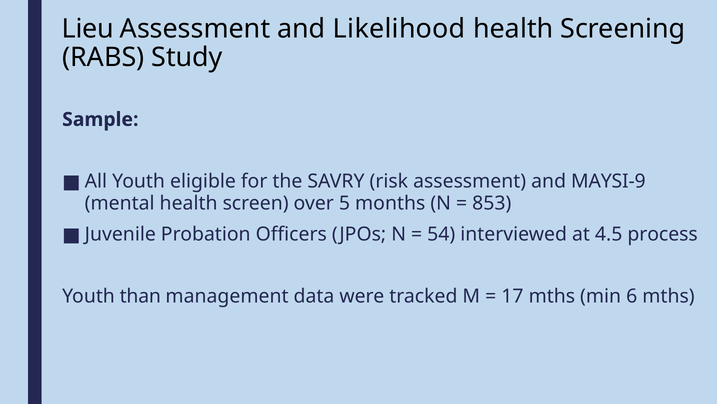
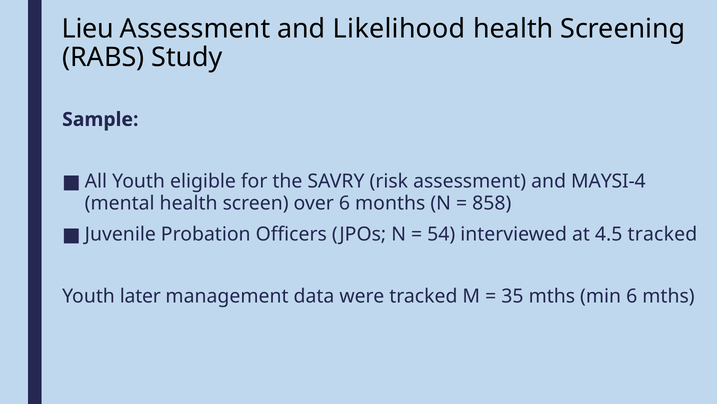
MAYSI-9: MAYSI-9 -> MAYSI-4
over 5: 5 -> 6
853: 853 -> 858
4.5 process: process -> tracked
than: than -> later
17: 17 -> 35
